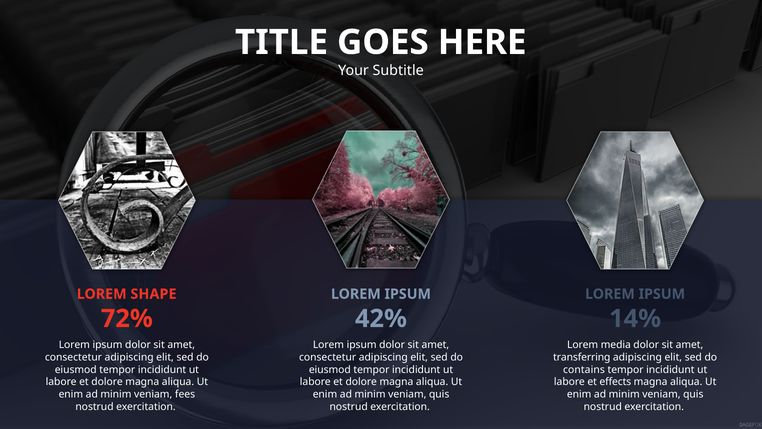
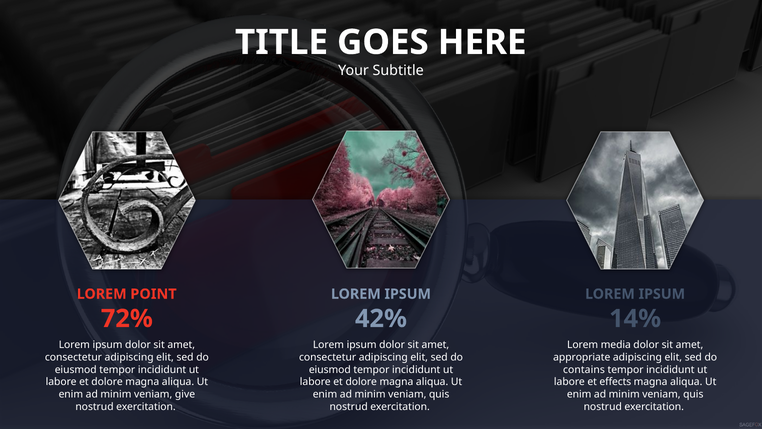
SHAPE: SHAPE -> POINT
transferring: transferring -> appropriate
fees: fees -> give
